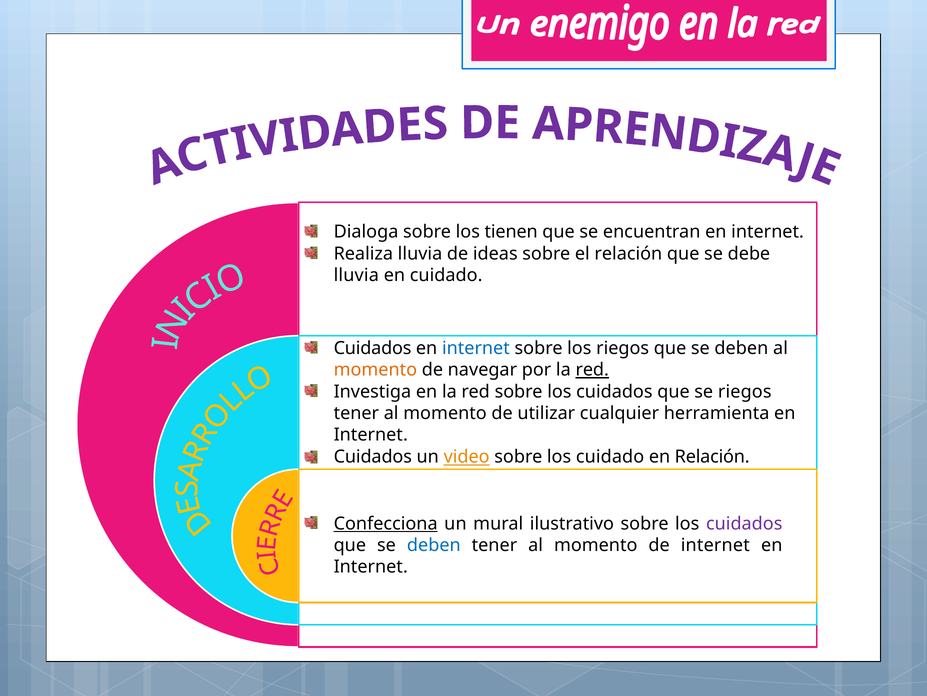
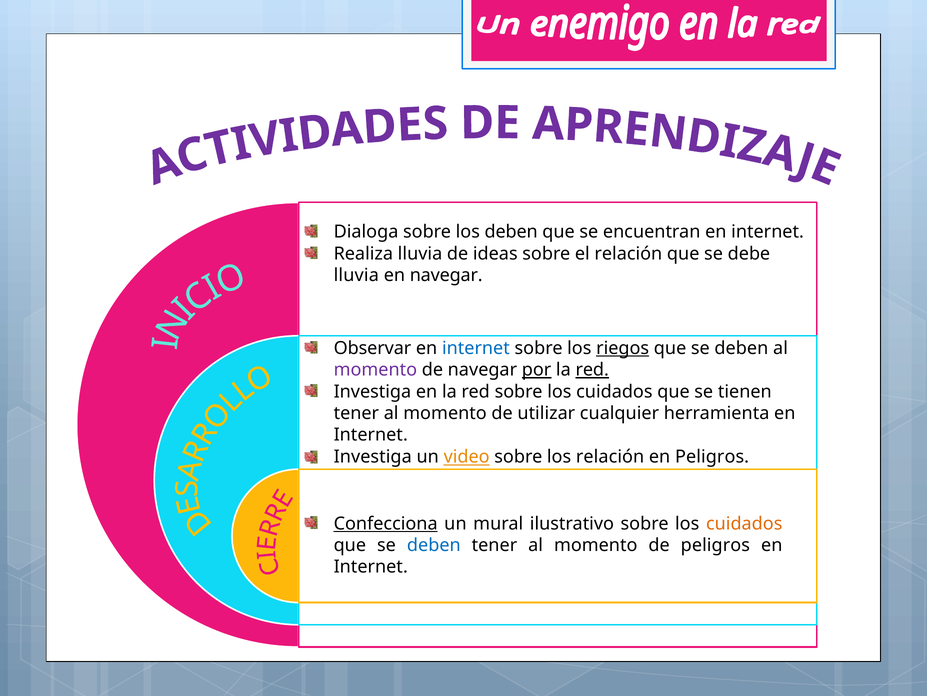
los tienen: tienen -> deben
en cuidado: cuidado -> navegar
Cuidados at (373, 348): Cuidados -> Observar
riegos at (623, 348) underline: none -> present
momento at (375, 370) colour: orange -> purple
por underline: none -> present
se riegos: riegos -> tienen
Cuidados at (373, 456): Cuidados -> Investiga
los cuidado: cuidado -> relación
en Relación: Relación -> Peligros
cuidados at (744, 523) colour: purple -> orange
de internet: internet -> peligros
